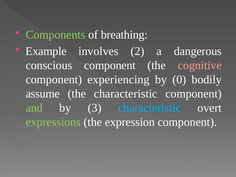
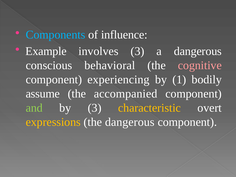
Components colour: light green -> light blue
breathing: breathing -> influence
involves 2: 2 -> 3
conscious component: component -> behavioral
0: 0 -> 1
the characteristic: characteristic -> accompanied
characteristic at (149, 108) colour: light blue -> yellow
expressions colour: light green -> yellow
the expression: expression -> dangerous
